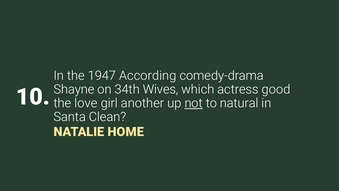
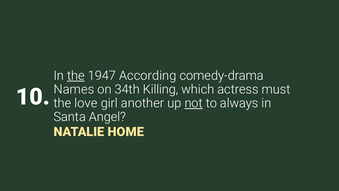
the at (76, 75) underline: none -> present
Shayne: Shayne -> Names
Wives: Wives -> Killing
good: good -> must
natural: natural -> always
Clean: Clean -> Angel
